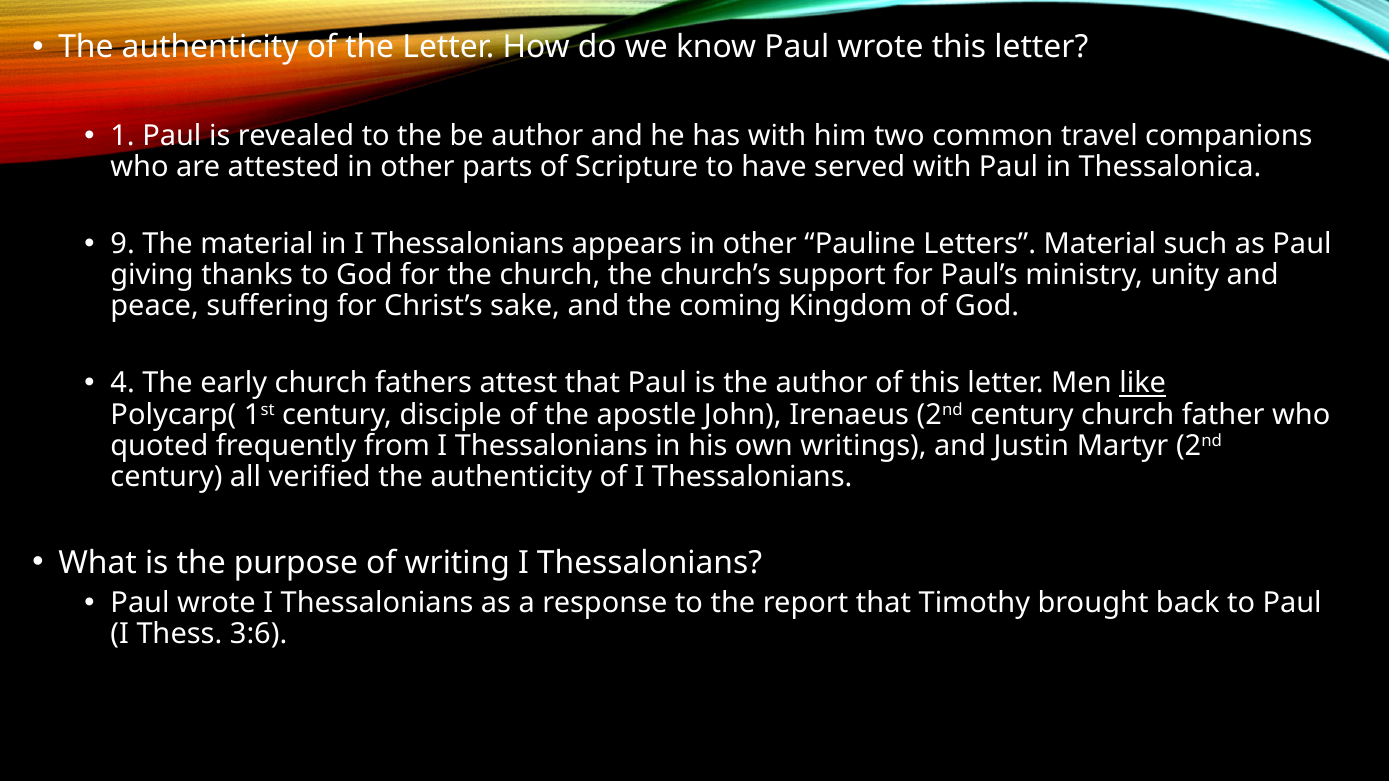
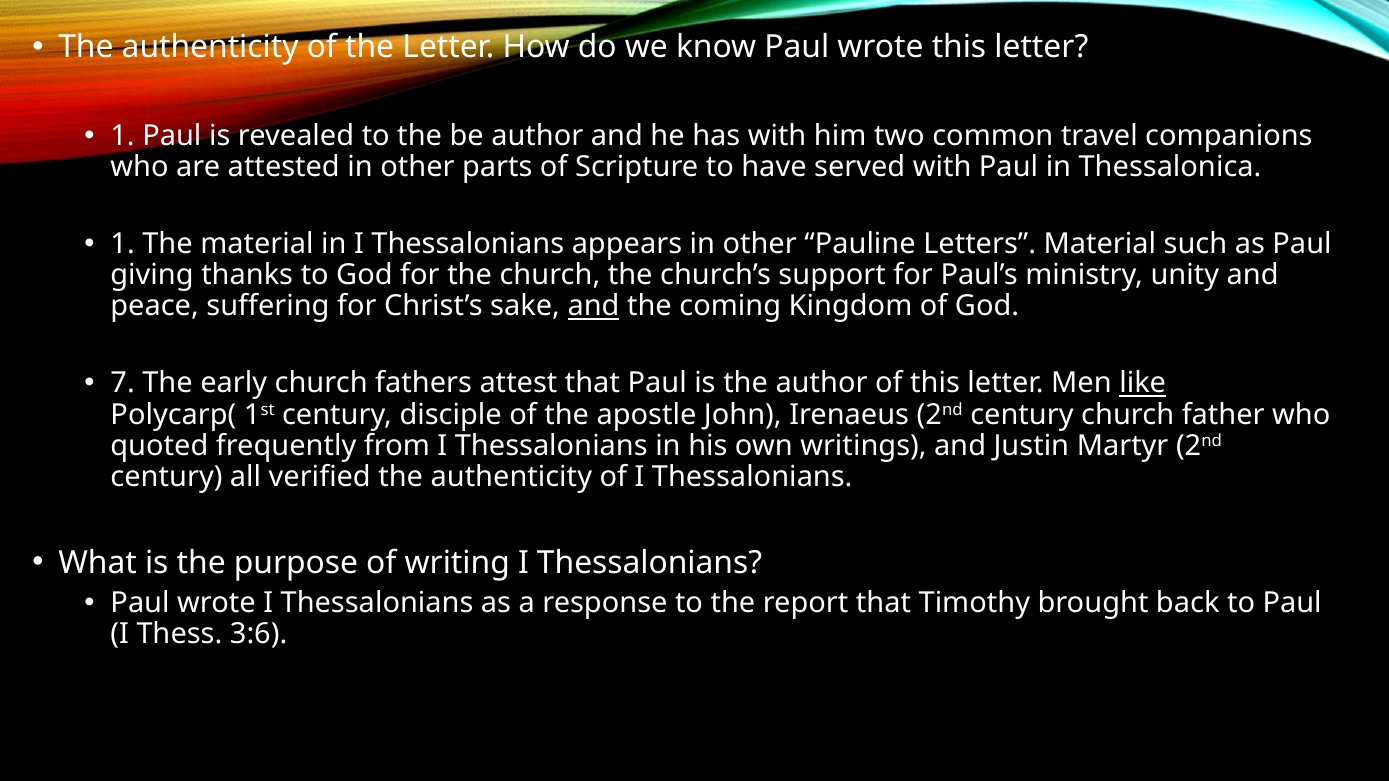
9 at (123, 244): 9 -> 1
and at (594, 306) underline: none -> present
4: 4 -> 7
